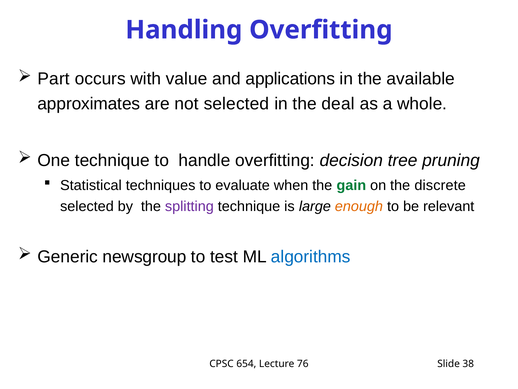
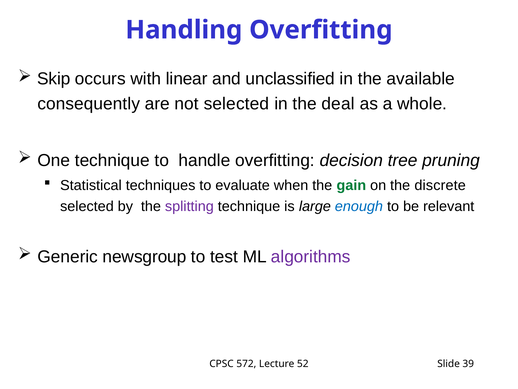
Part: Part -> Skip
value: value -> linear
applications: applications -> unclassified
approximates: approximates -> consequently
enough colour: orange -> blue
algorithms colour: blue -> purple
654: 654 -> 572
76: 76 -> 52
38: 38 -> 39
